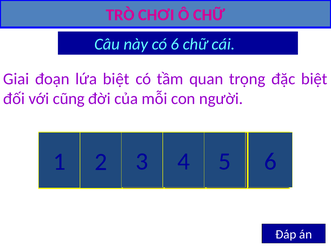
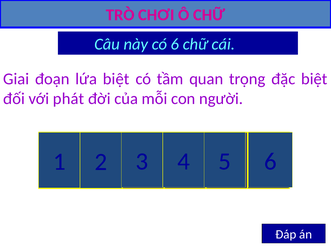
cũng: cũng -> phát
